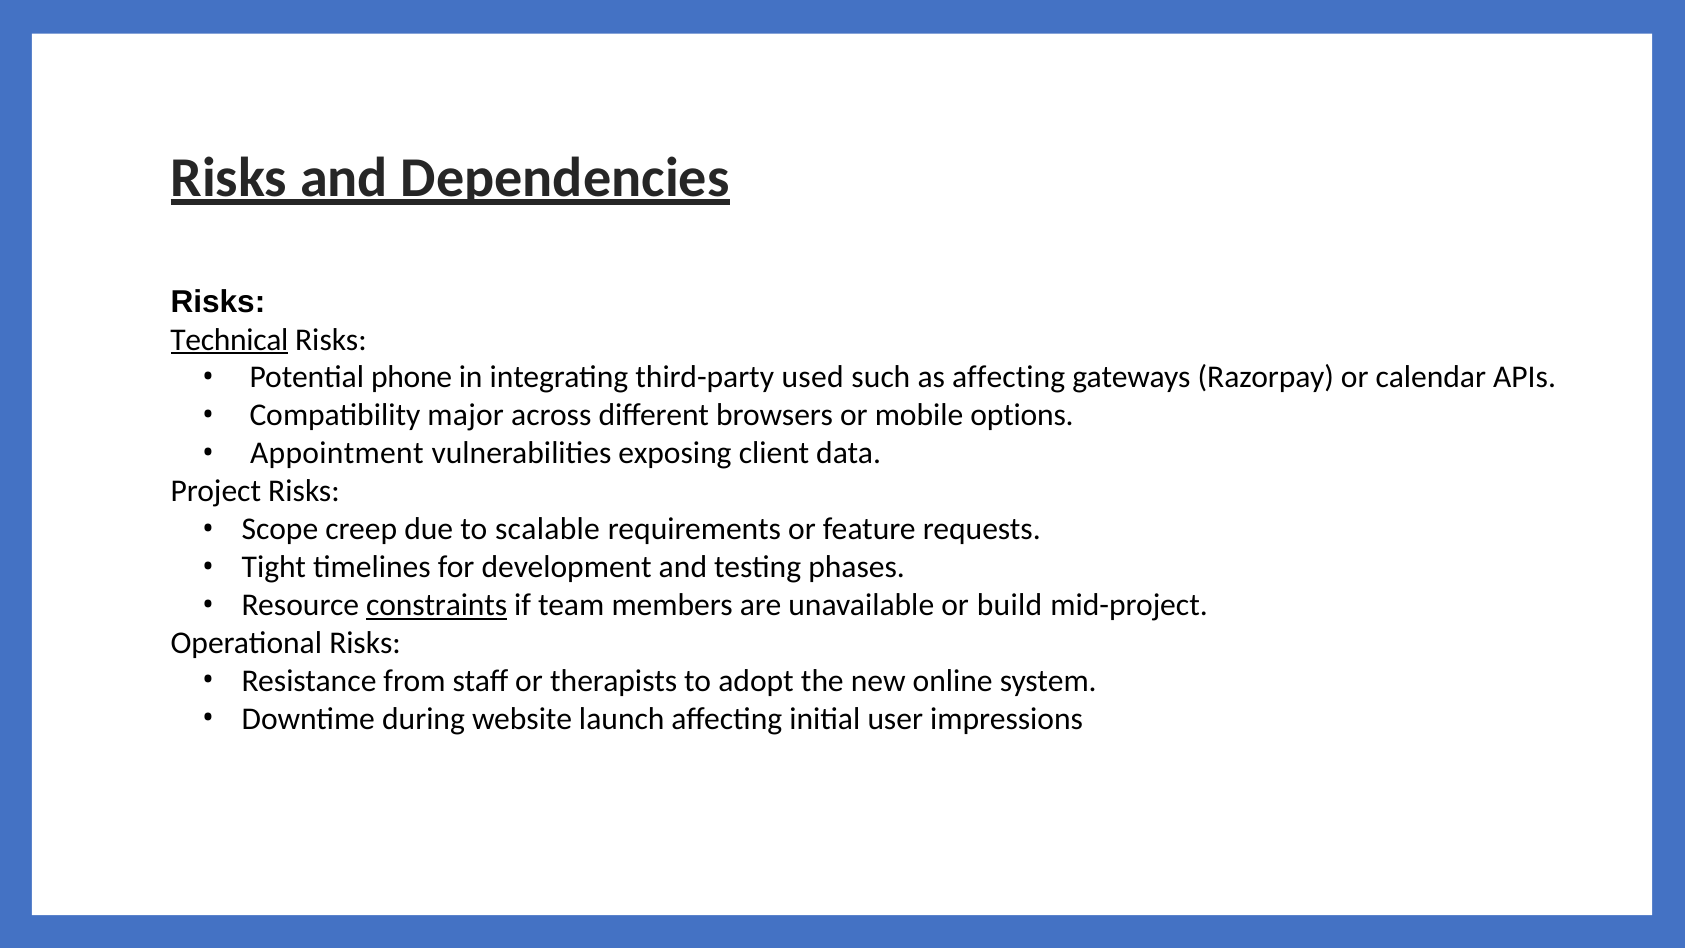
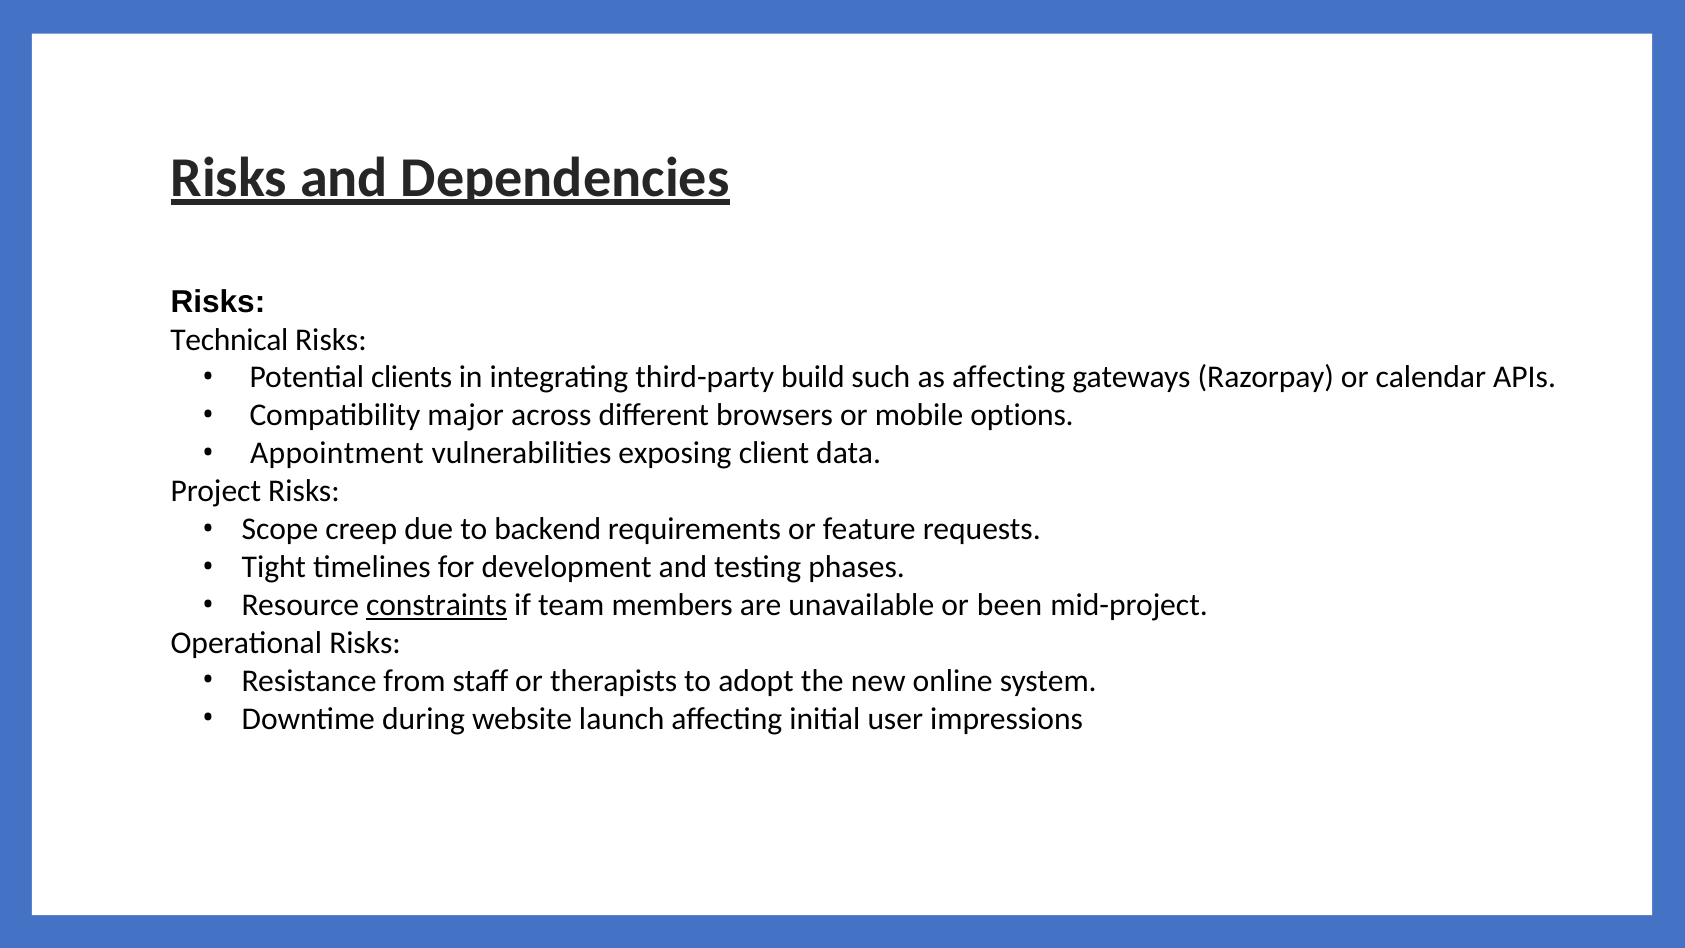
Technical underline: present -> none
phone: phone -> clients
used: used -> build
scalable: scalable -> backend
build: build -> been
